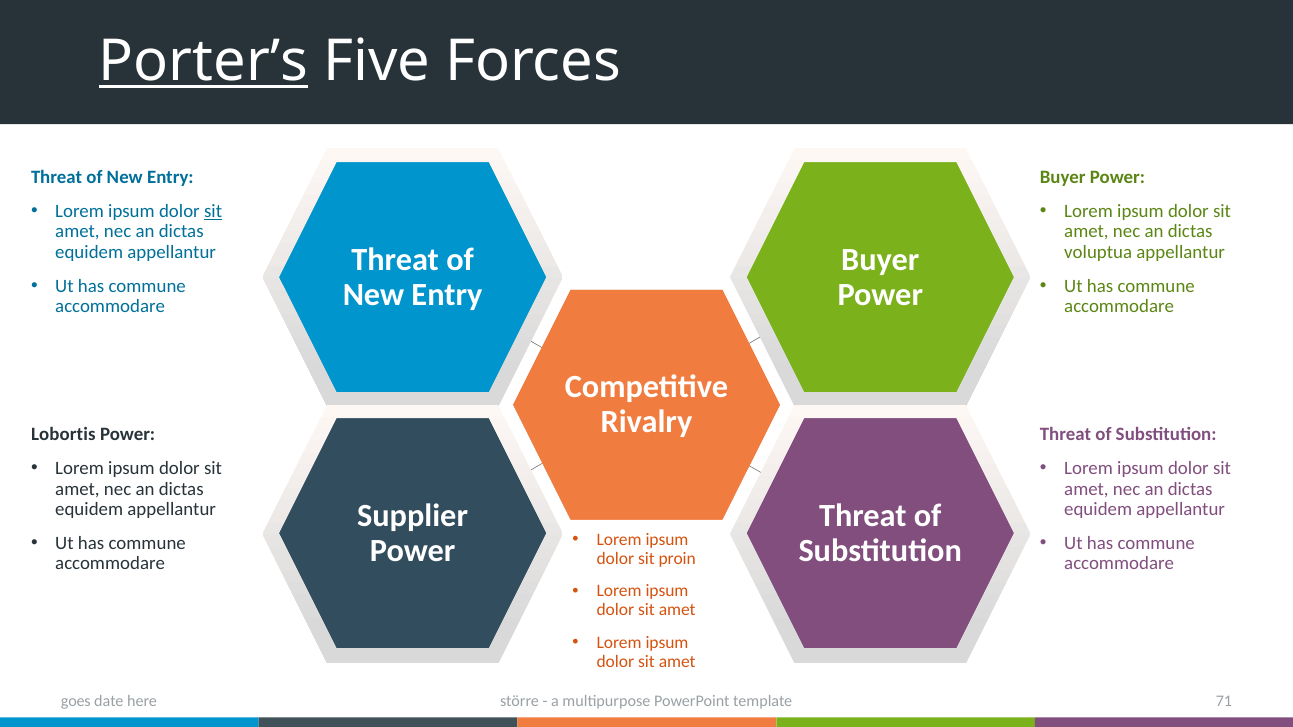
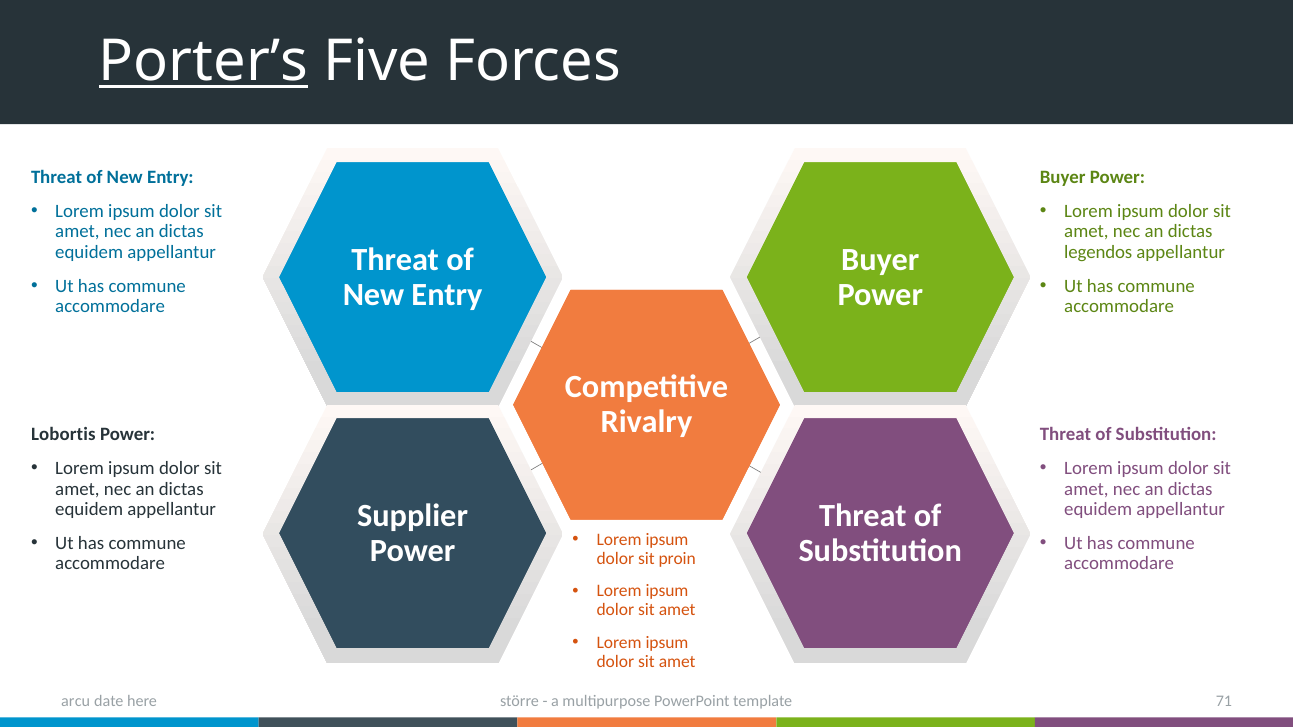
sit at (213, 211) underline: present -> none
voluptua: voluptua -> legendos
goes: goes -> arcu
